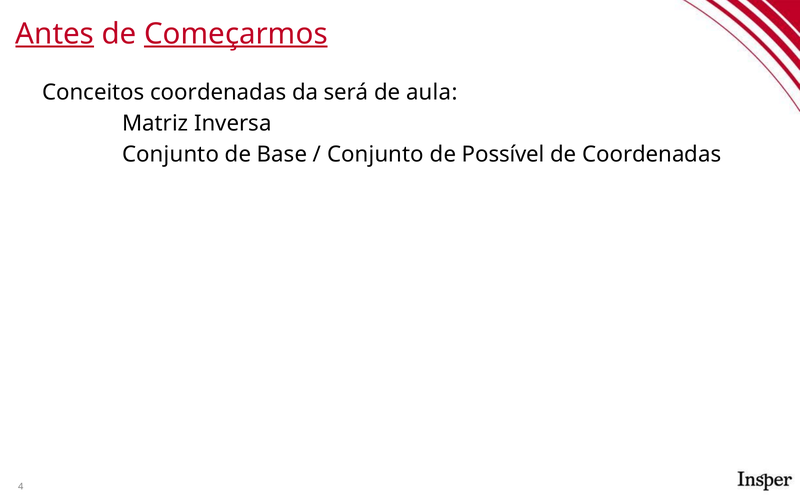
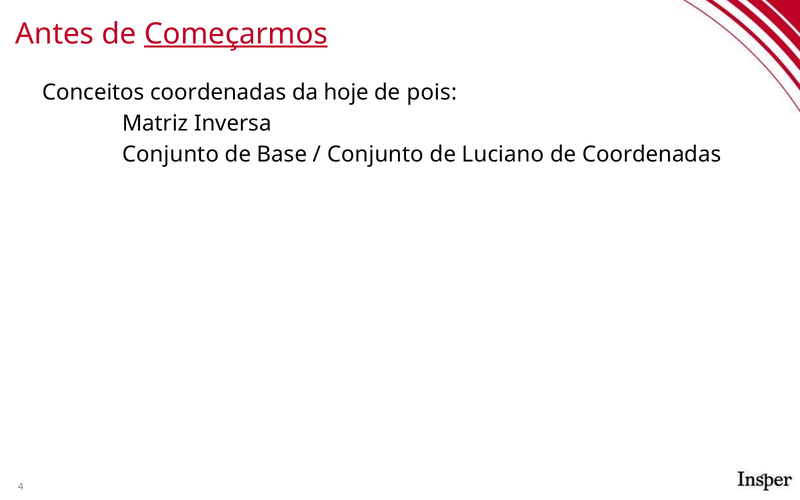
Antes underline: present -> none
será: será -> hoje
aula: aula -> pois
Possível: Possível -> Luciano
